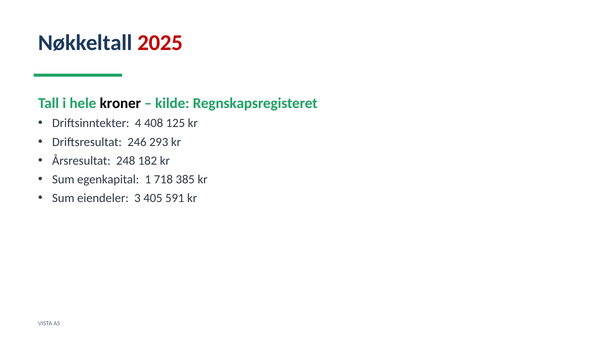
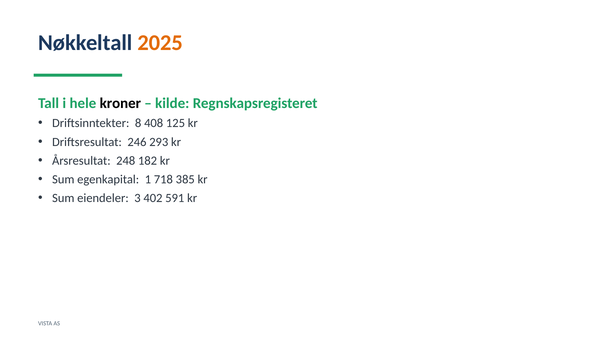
2025 colour: red -> orange
4: 4 -> 8
405: 405 -> 402
